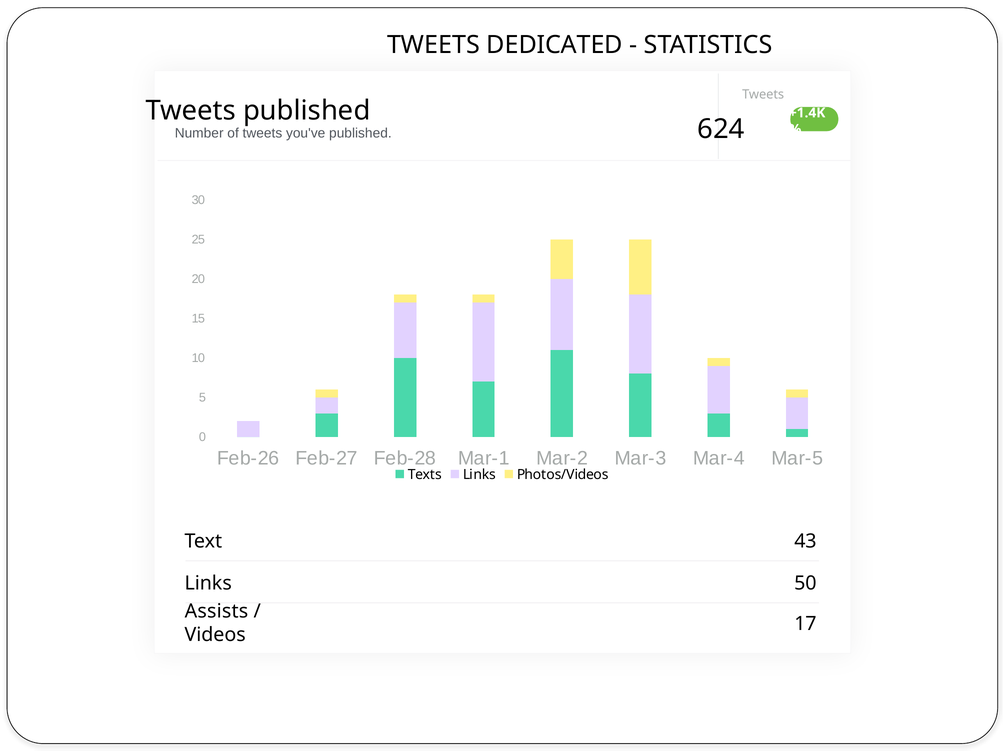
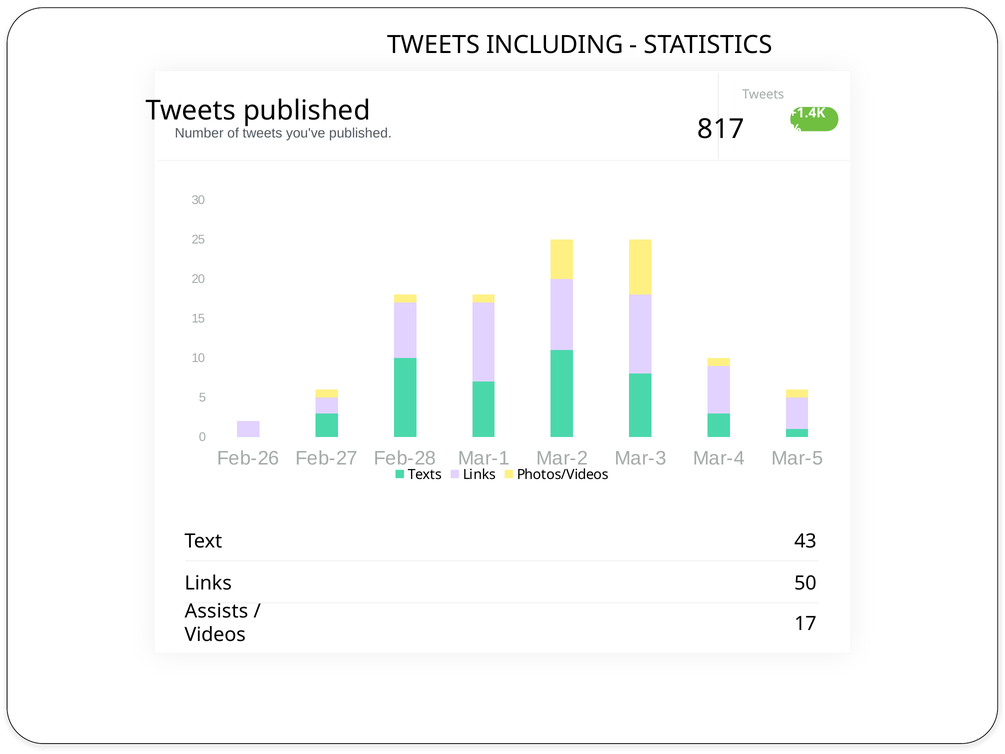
DEDICATED: DEDICATED -> INCLUDING
624: 624 -> 817
